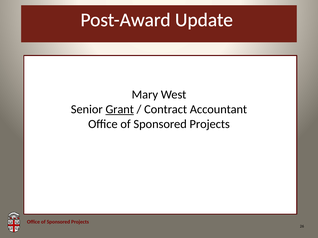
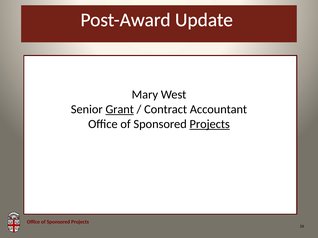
Projects at (210, 124) underline: none -> present
